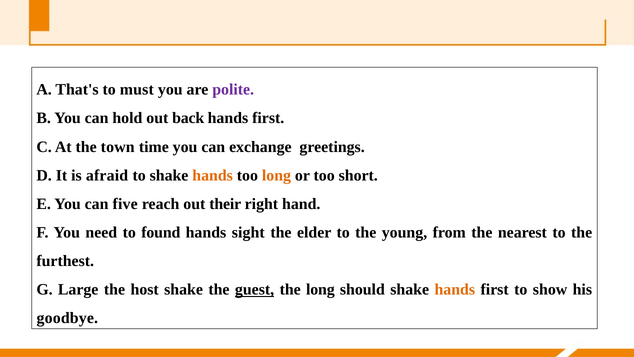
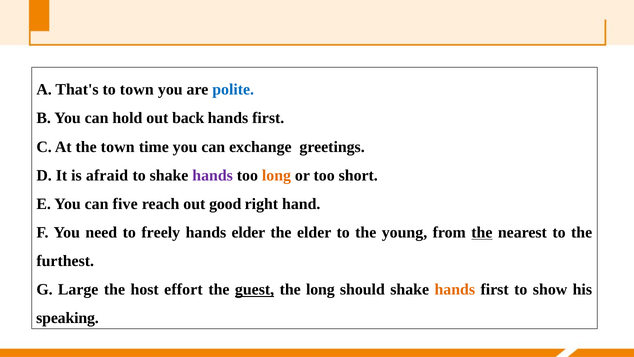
to must: must -> town
polite colour: purple -> blue
hands at (213, 175) colour: orange -> purple
their: their -> good
found: found -> freely
hands sight: sight -> elder
the at (482, 232) underline: none -> present
host shake: shake -> effort
goodbye: goodbye -> speaking
